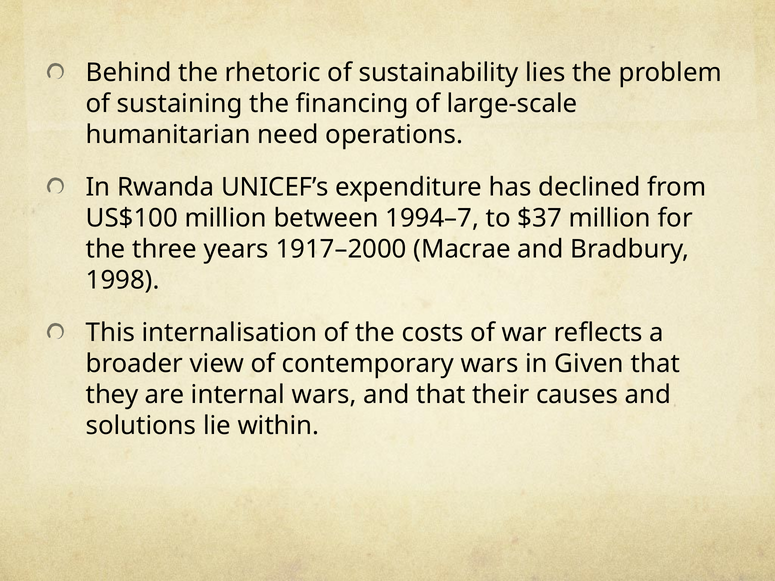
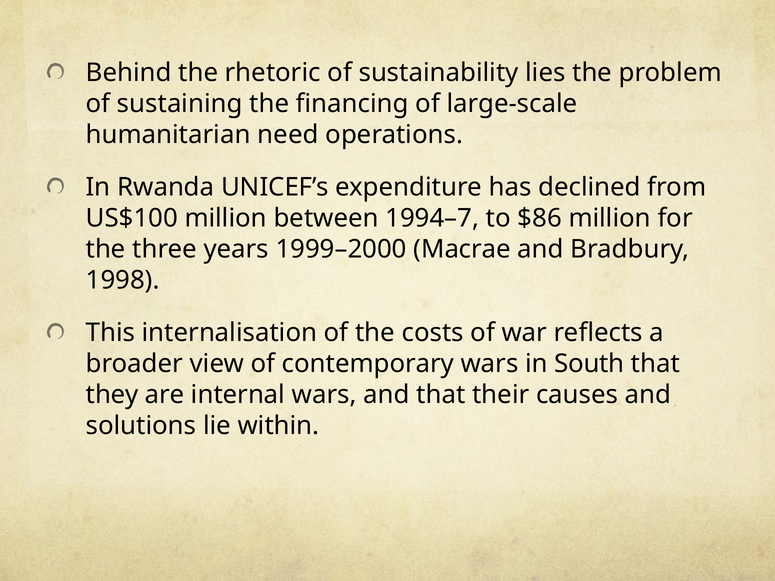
$37: $37 -> $86
1917–2000: 1917–2000 -> 1999–2000
Given: Given -> South
